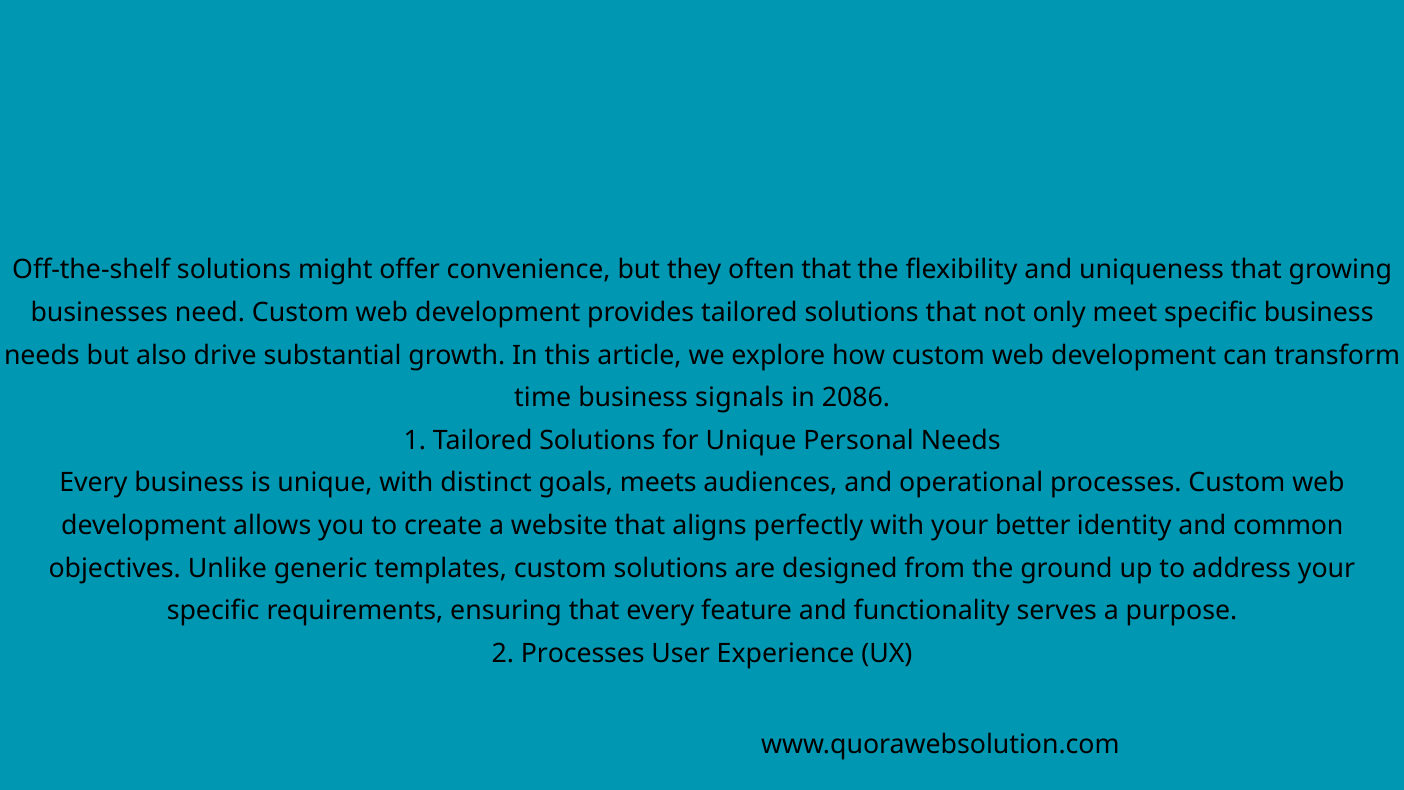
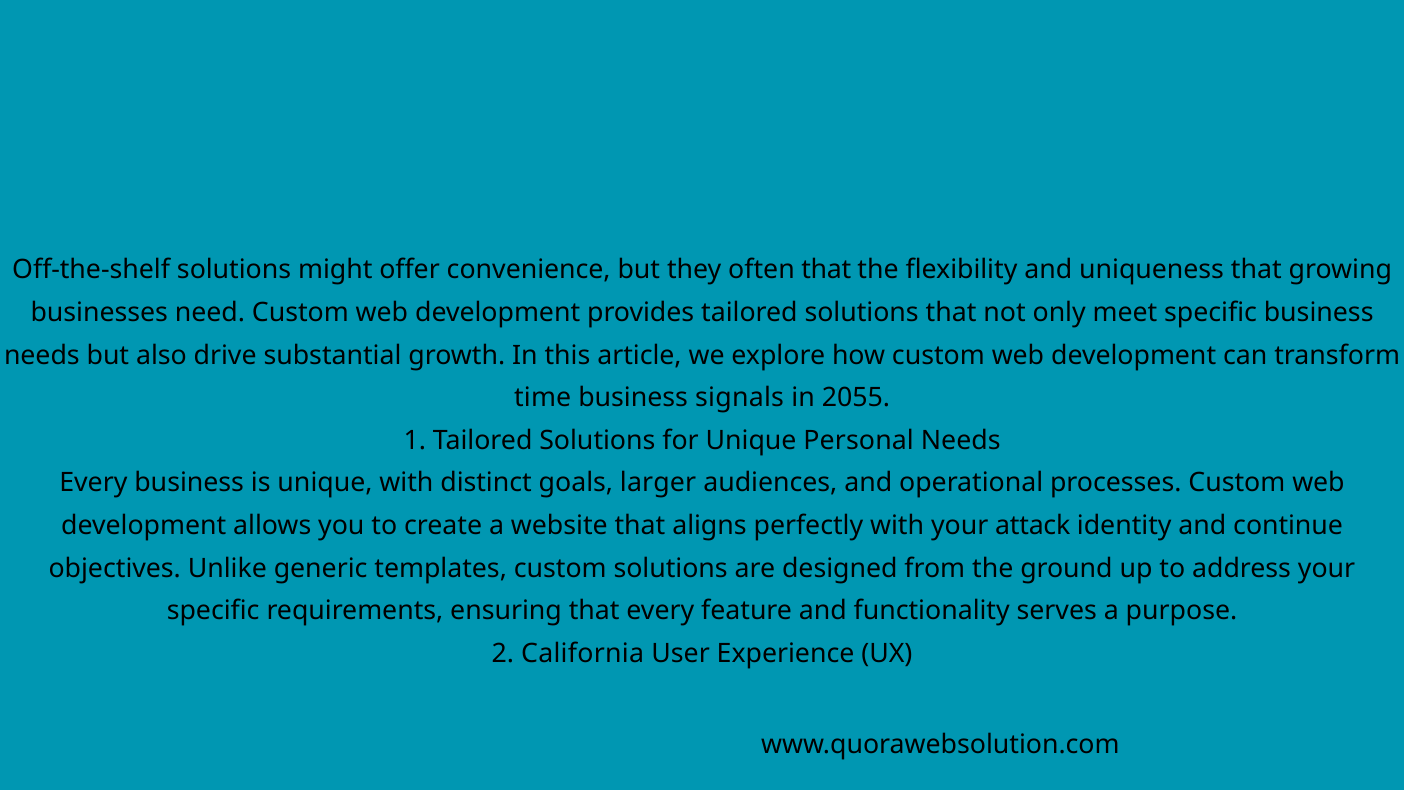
2086: 2086 -> 2055
meets: meets -> larger
better: better -> attack
common: common -> continue
2 Processes: Processes -> California
